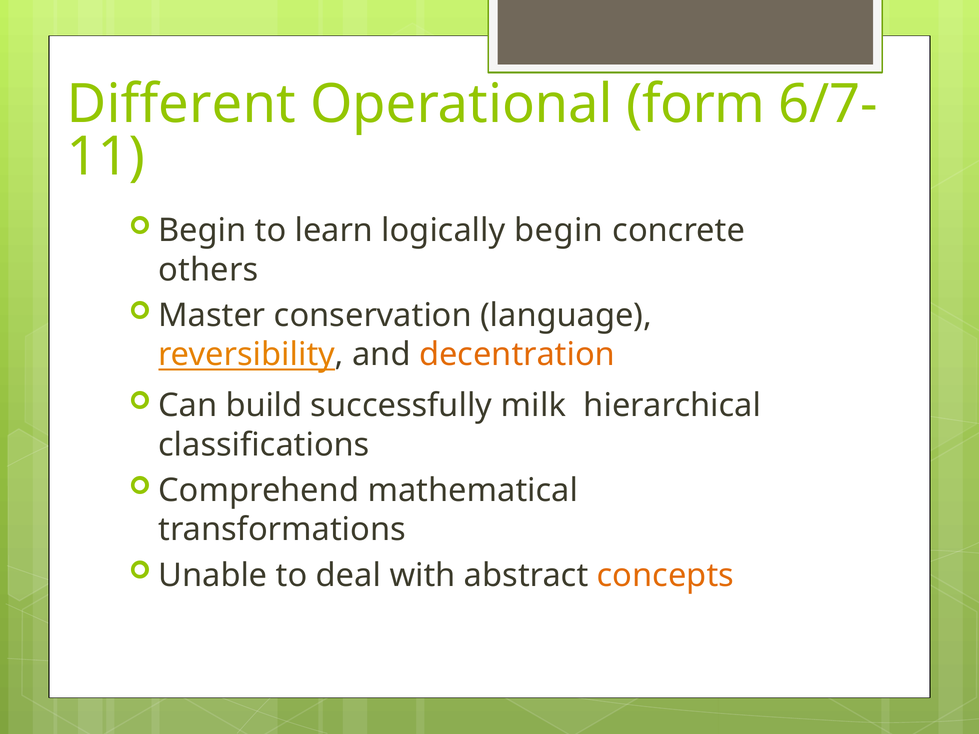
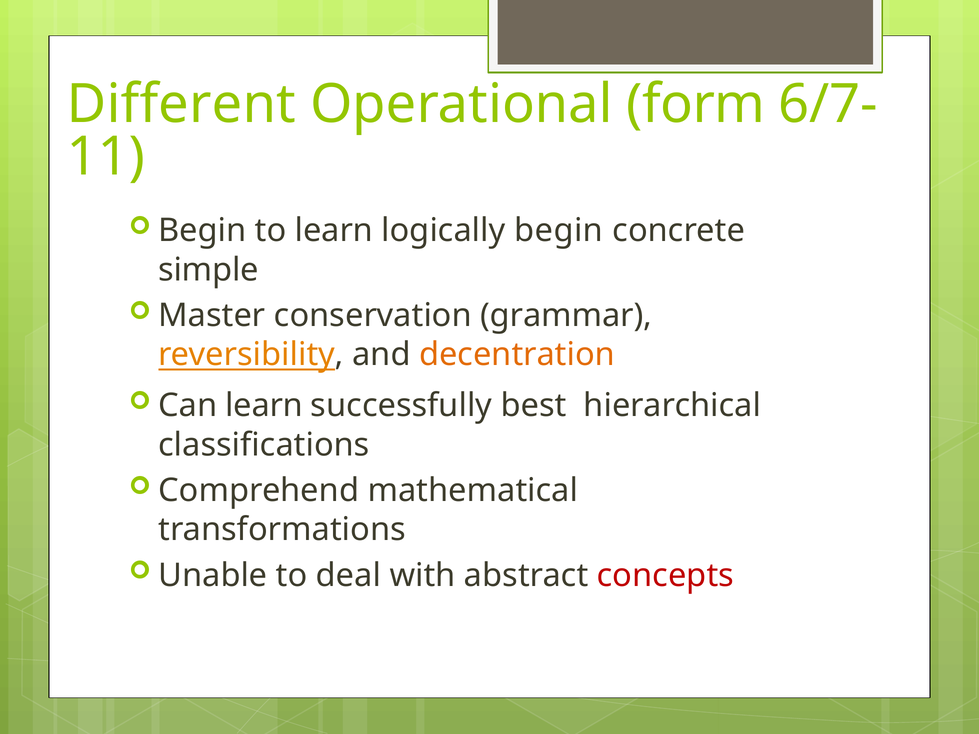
others: others -> simple
language: language -> grammar
Can build: build -> learn
milk: milk -> best
concepts colour: orange -> red
